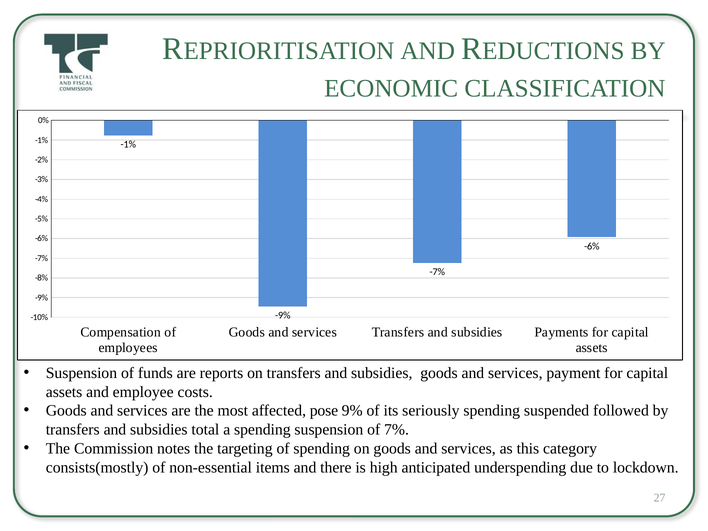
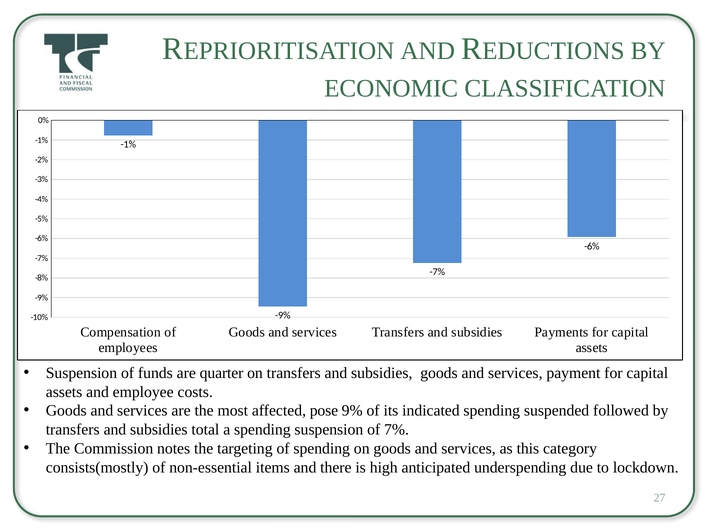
reports: reports -> quarter
seriously: seriously -> indicated
